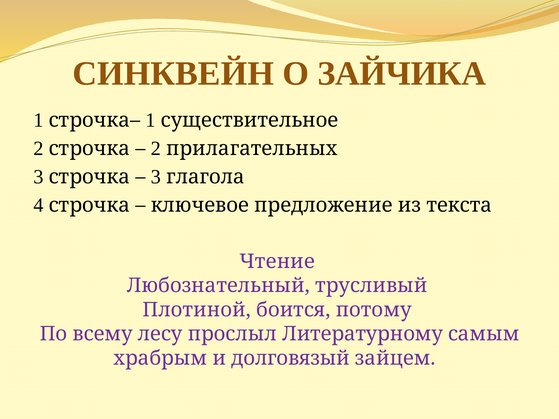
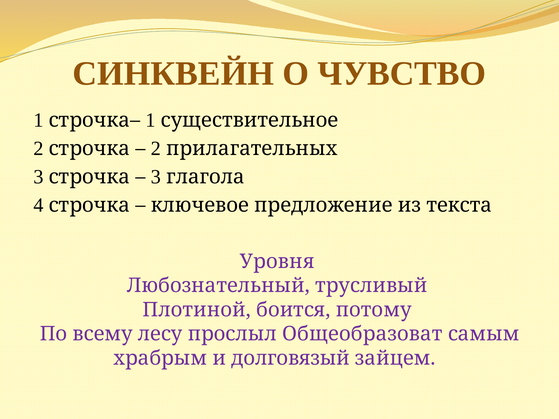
ЗАЙЧИКА: ЗАЙЧИКА -> ЧУВСТВО
Чтение: Чтение -> Уровня
Литературному: Литературному -> Общеобразоват
